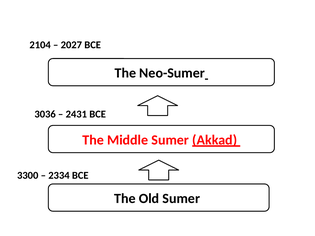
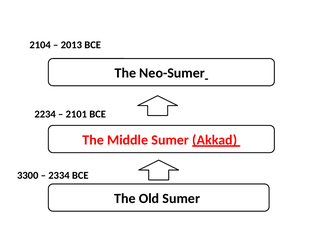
2027: 2027 -> 2013
3036: 3036 -> 2234
2431: 2431 -> 2101
